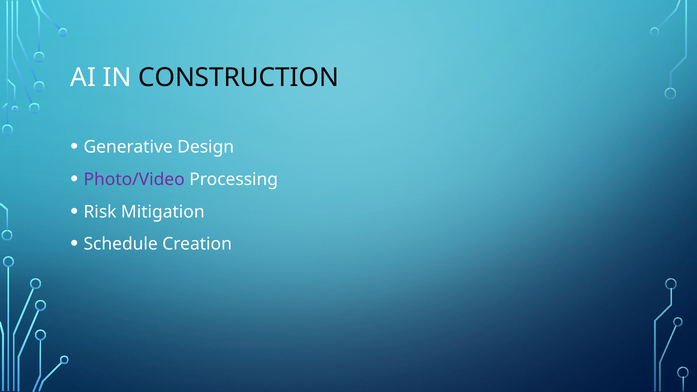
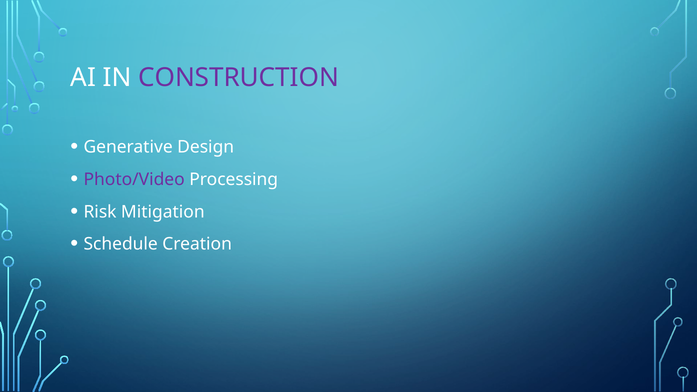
CONSTRUCTION colour: black -> purple
